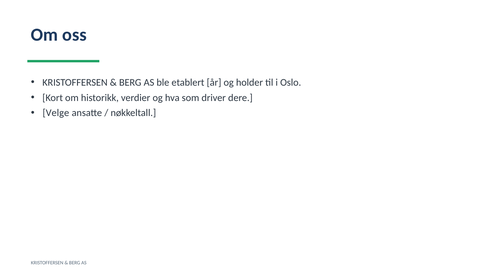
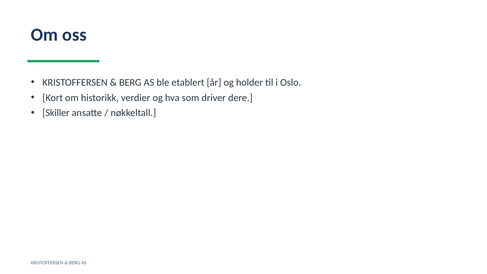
Velge: Velge -> Skiller
